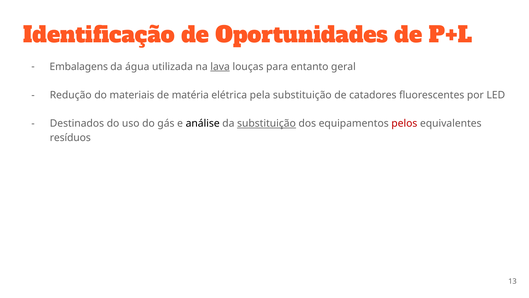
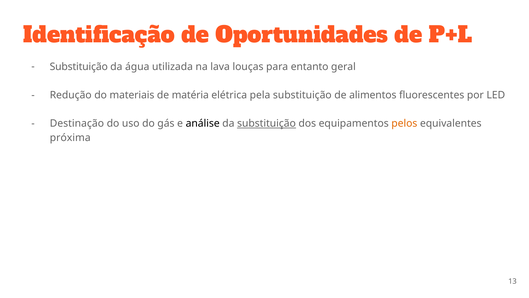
Embalagens at (79, 67): Embalagens -> Substituição
lava underline: present -> none
catadores: catadores -> alimentos
Destinados: Destinados -> Destinação
pelos colour: red -> orange
resíduos: resíduos -> próxima
